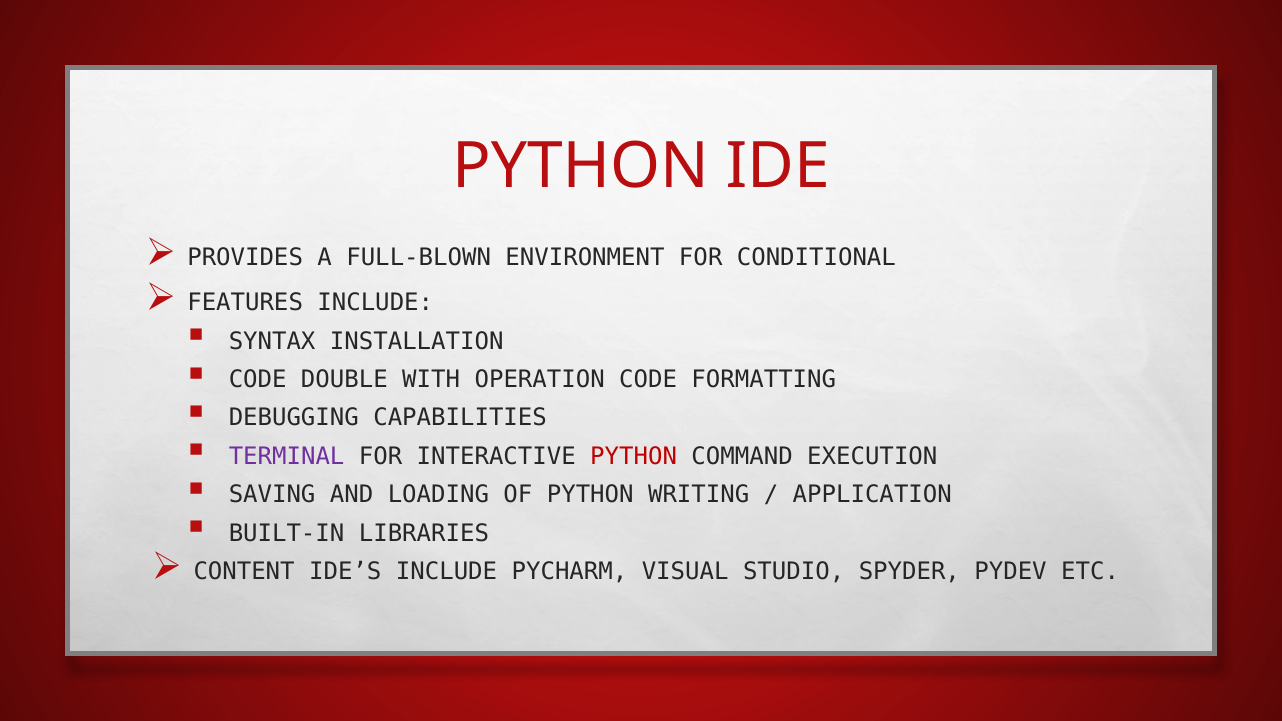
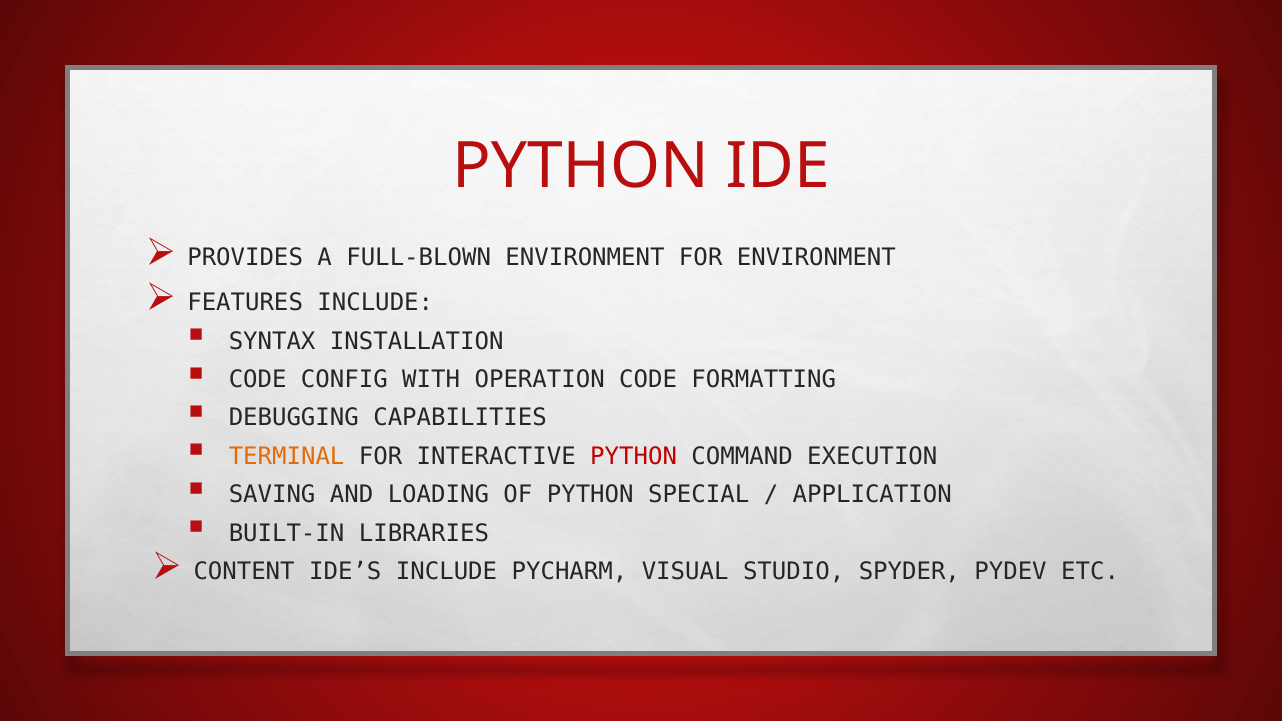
FOR CONDITIONAL: CONDITIONAL -> ENVIRONMENT
DOUBLE: DOUBLE -> CONFIG
TERMINAL colour: purple -> orange
WRITING: WRITING -> SPECIAL
